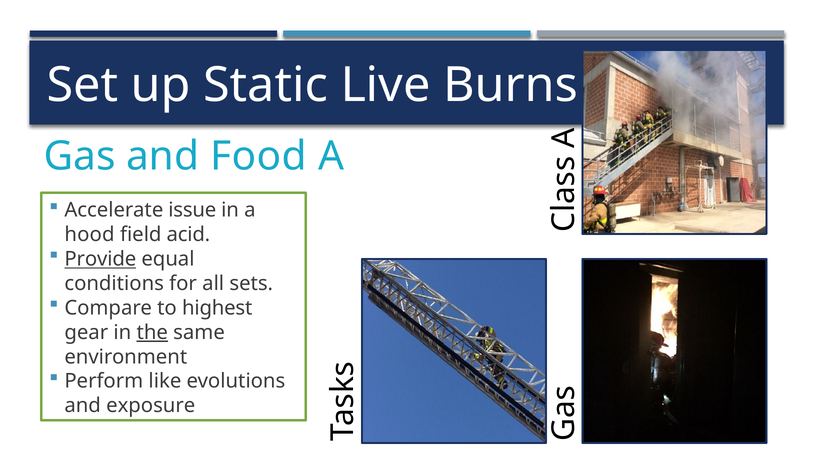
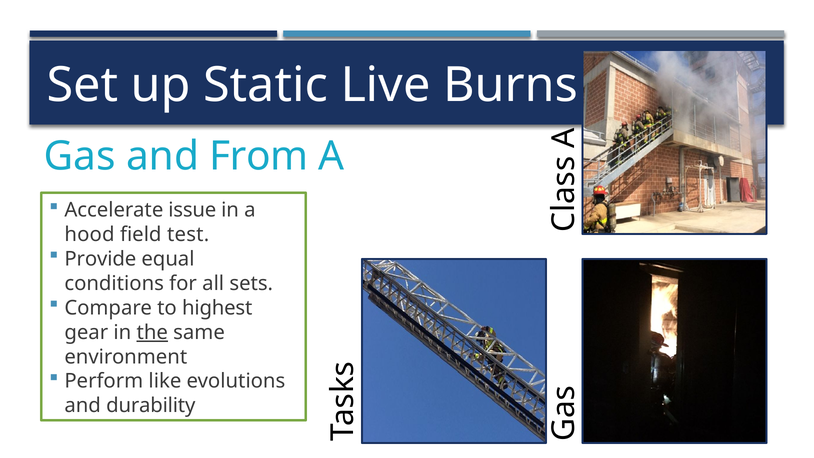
Food: Food -> From
acid: acid -> test
Provide underline: present -> none
exposure: exposure -> durability
